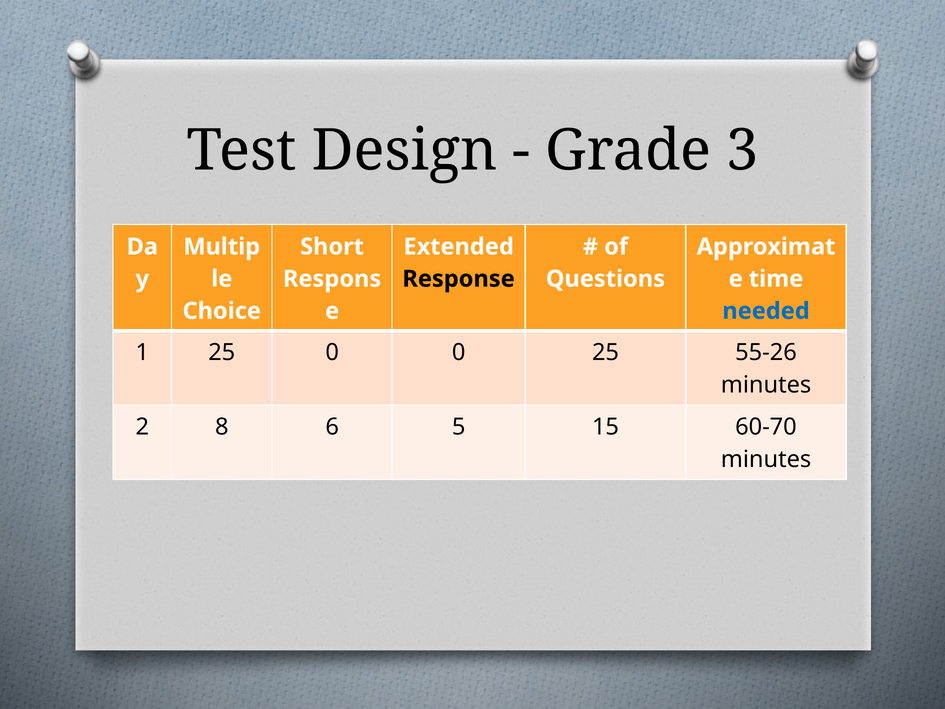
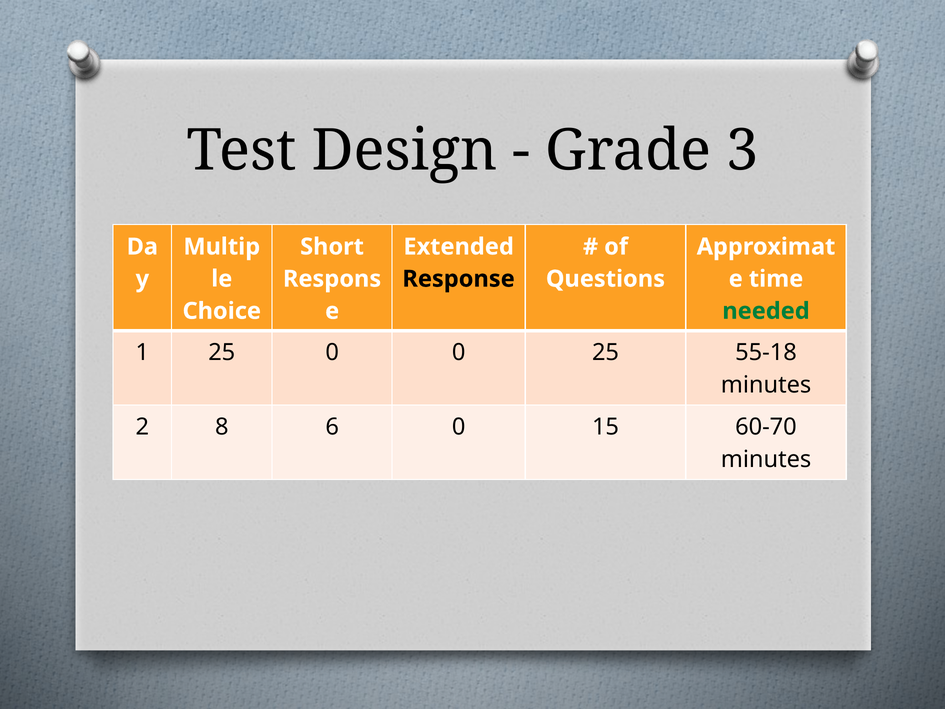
needed colour: blue -> green
55-26: 55-26 -> 55-18
6 5: 5 -> 0
